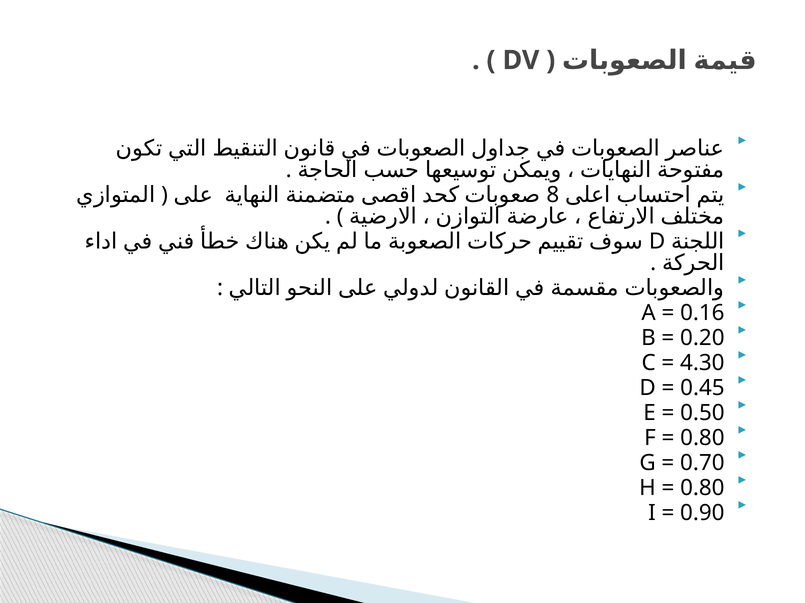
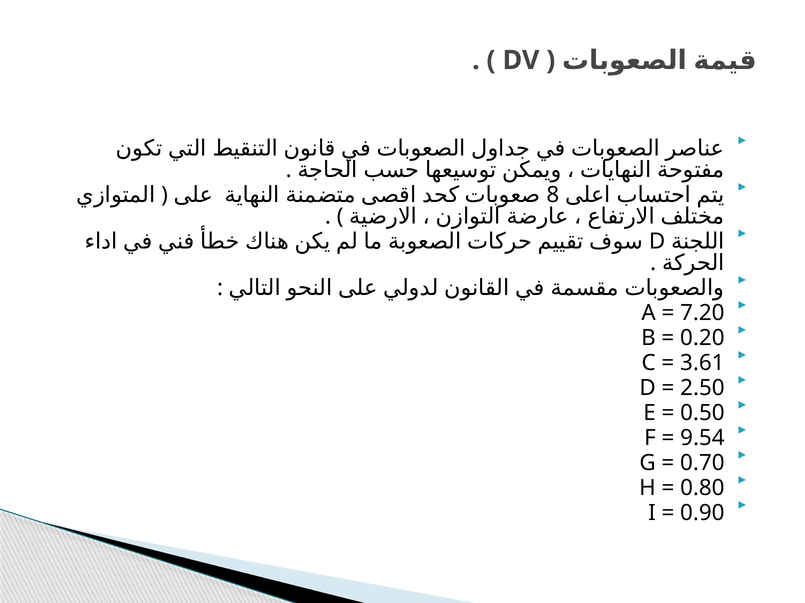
0.16: 0.16 -> 7.20
4.30: 4.30 -> 3.61
0.45: 0.45 -> 2.50
0.80 at (702, 438): 0.80 -> 9.54
